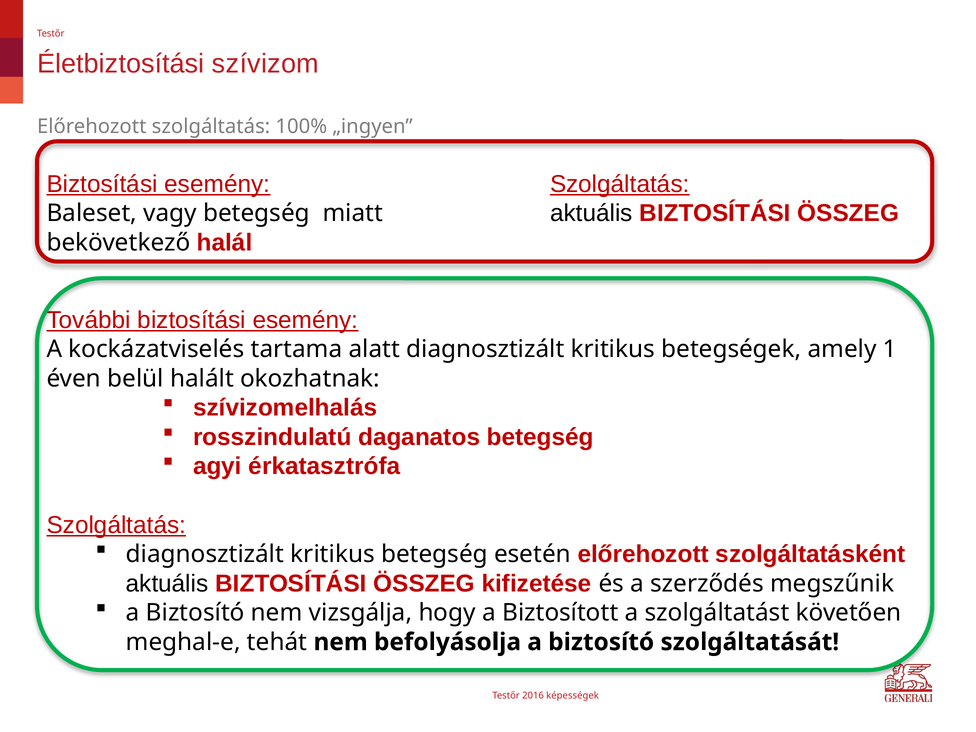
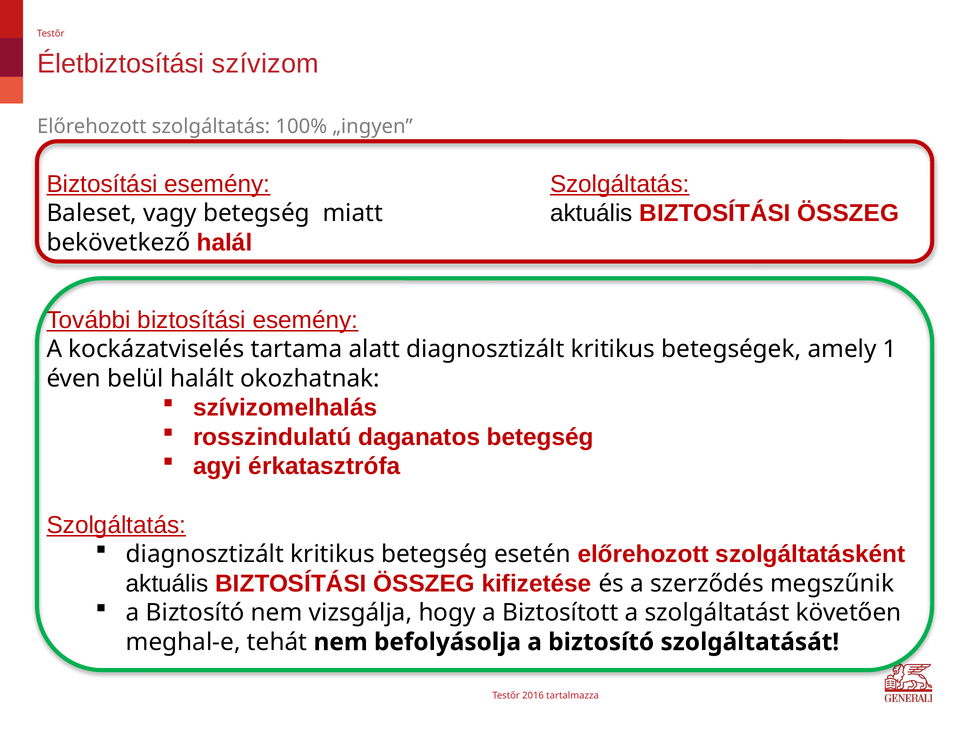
képességek: képességek -> tartalmazza
